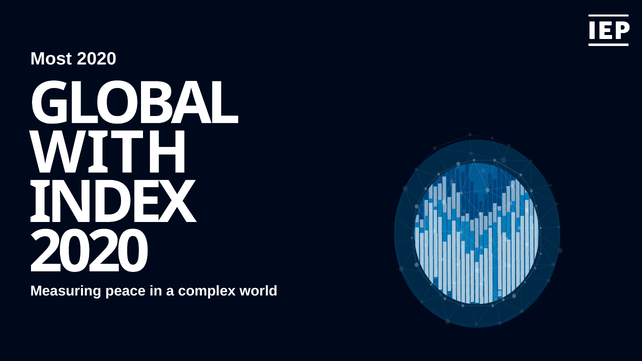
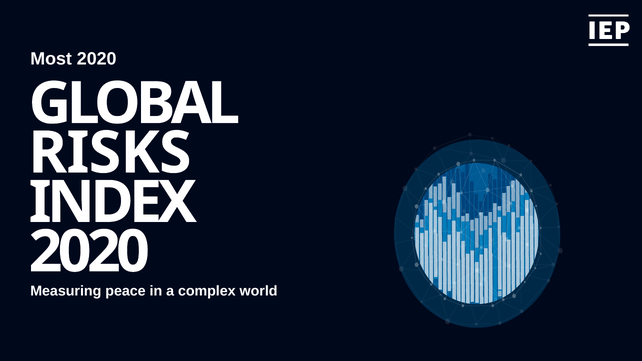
WITH: WITH -> RISKS
